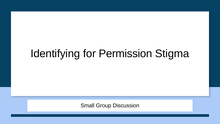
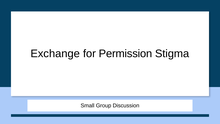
Identifying: Identifying -> Exchange
